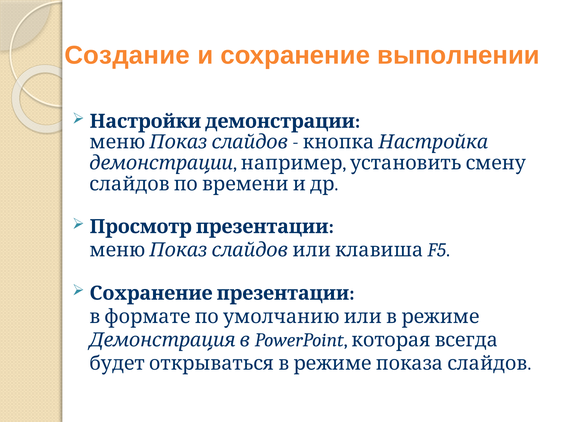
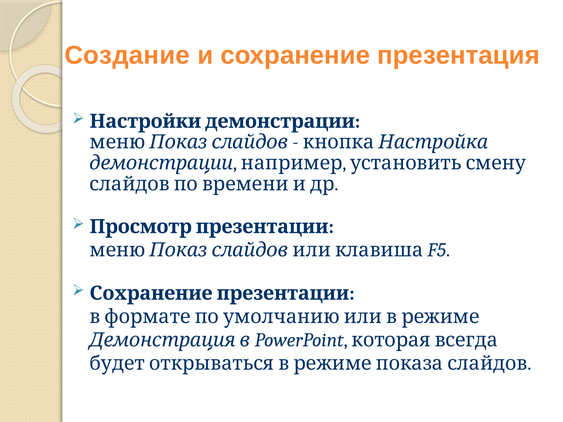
выполнении: выполнении -> презентация
